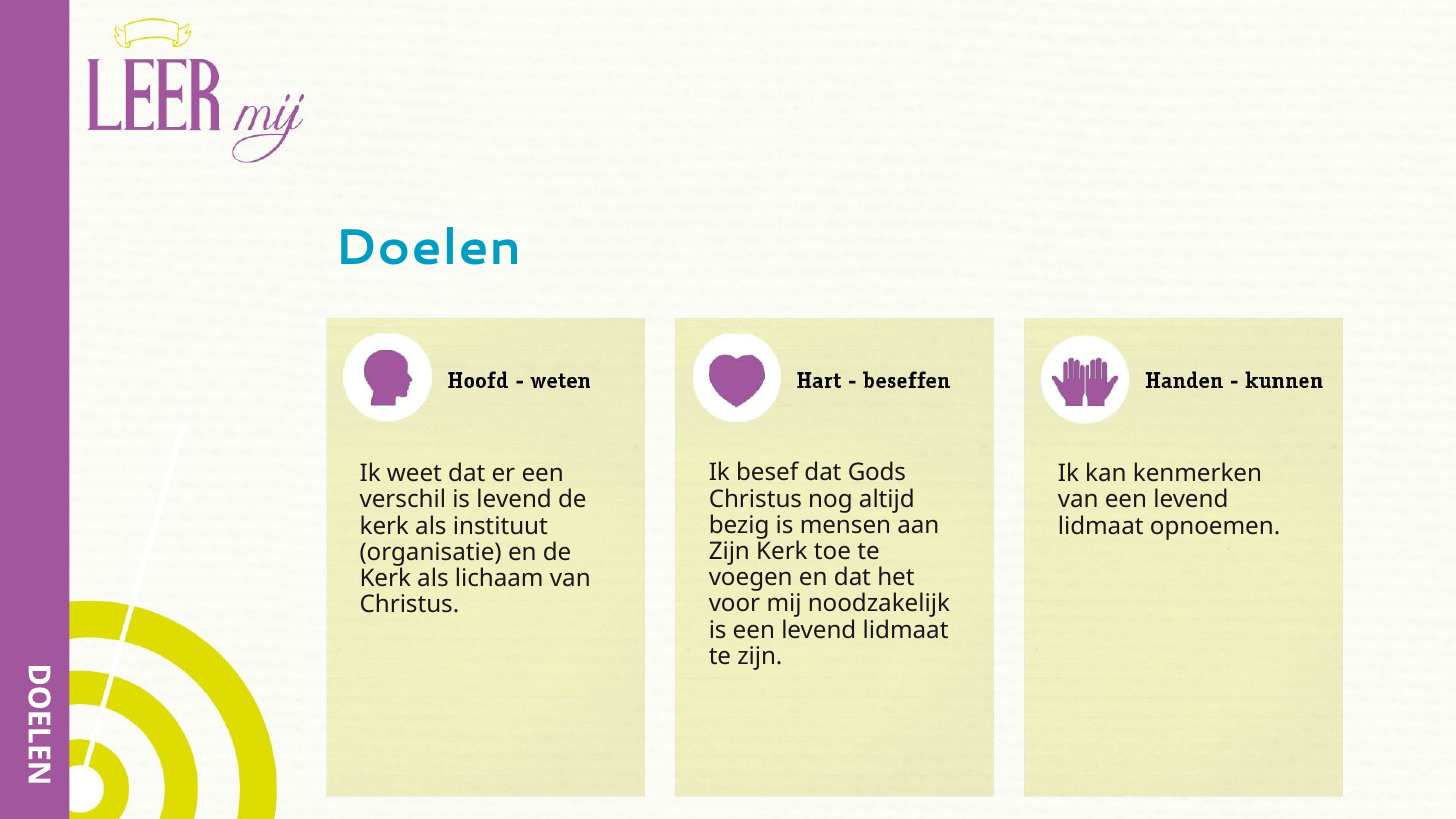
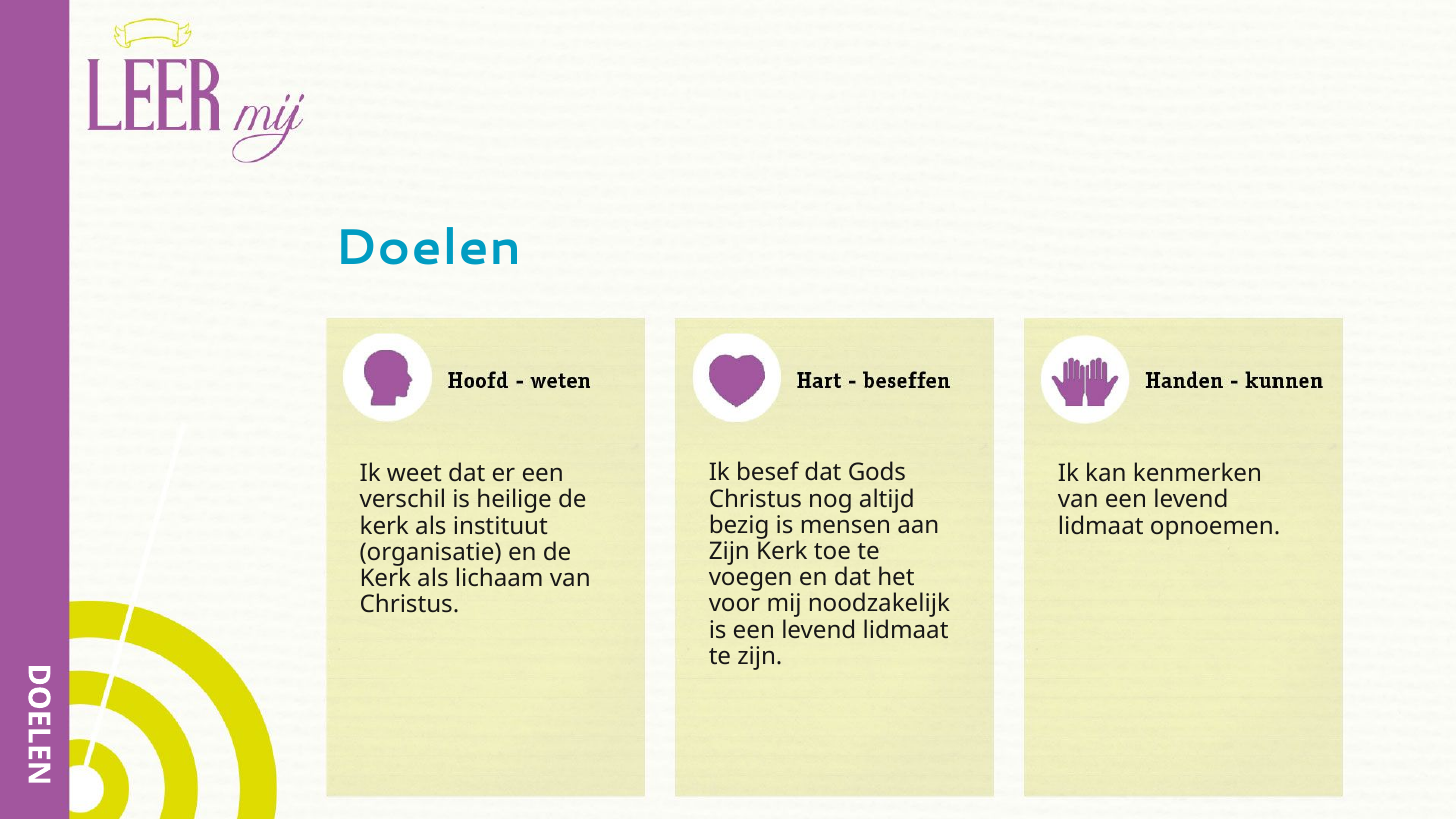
is levend: levend -> heilige
